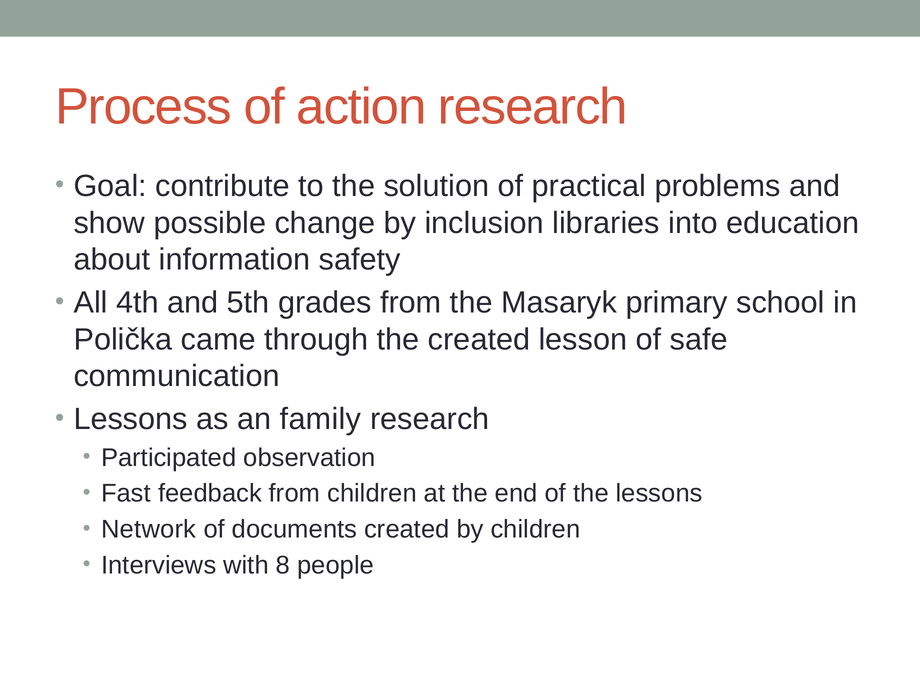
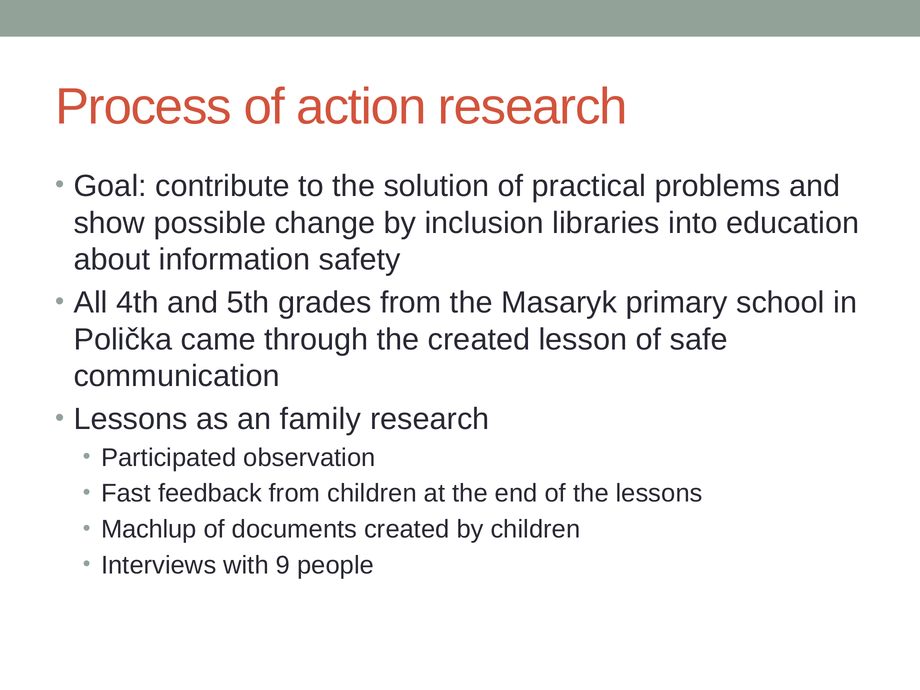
Network: Network -> Machlup
8: 8 -> 9
